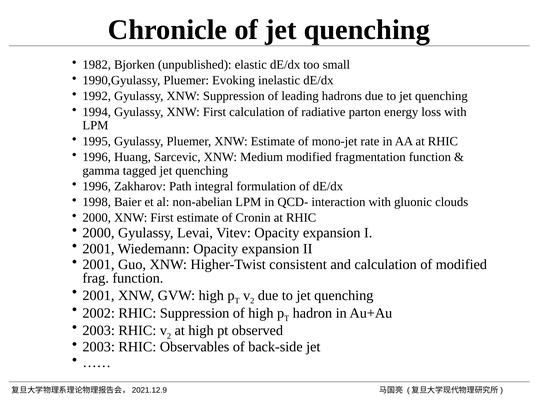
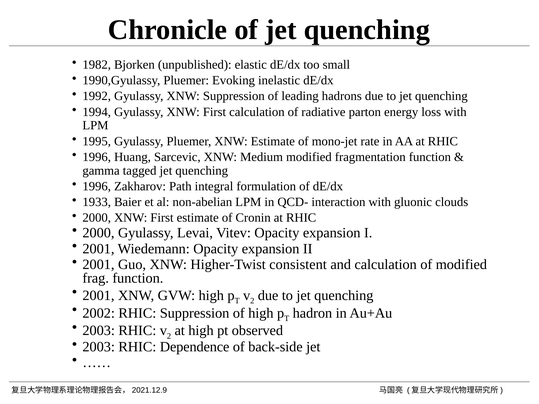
1998: 1998 -> 1933
Observables: Observables -> Dependence
